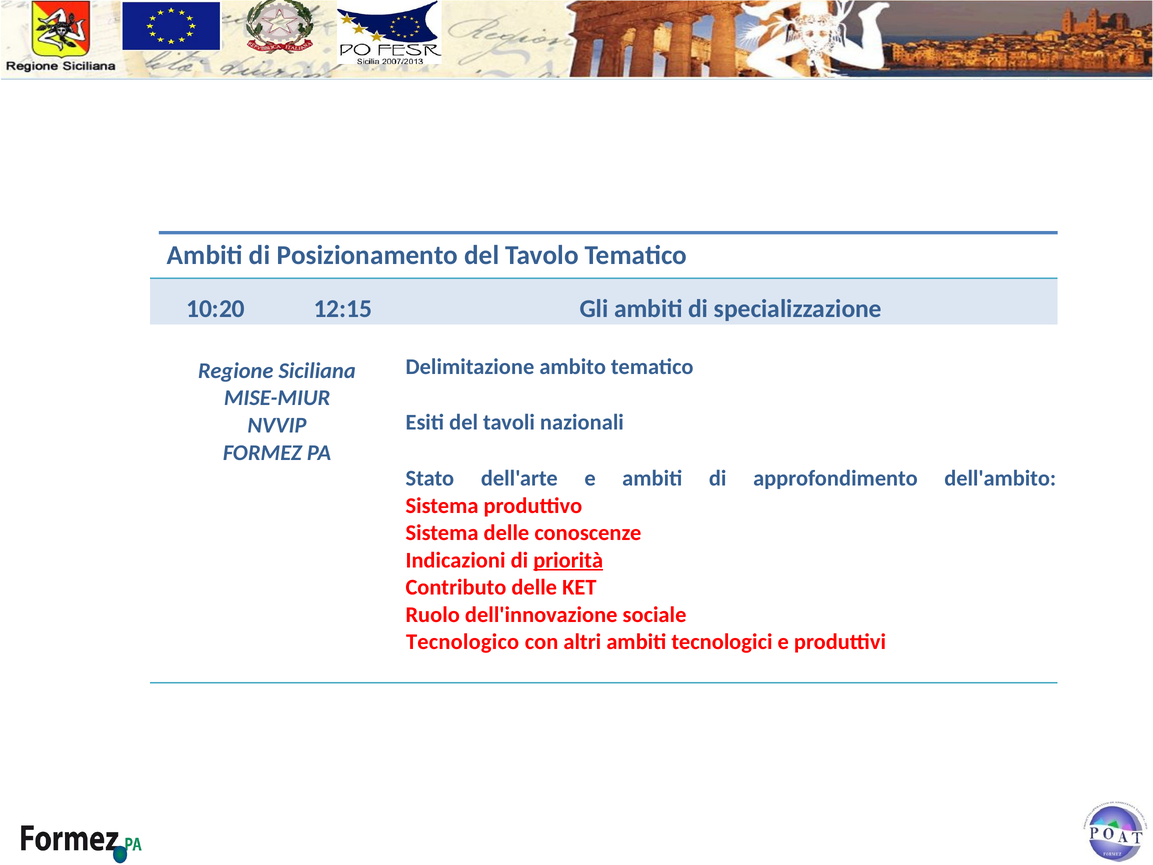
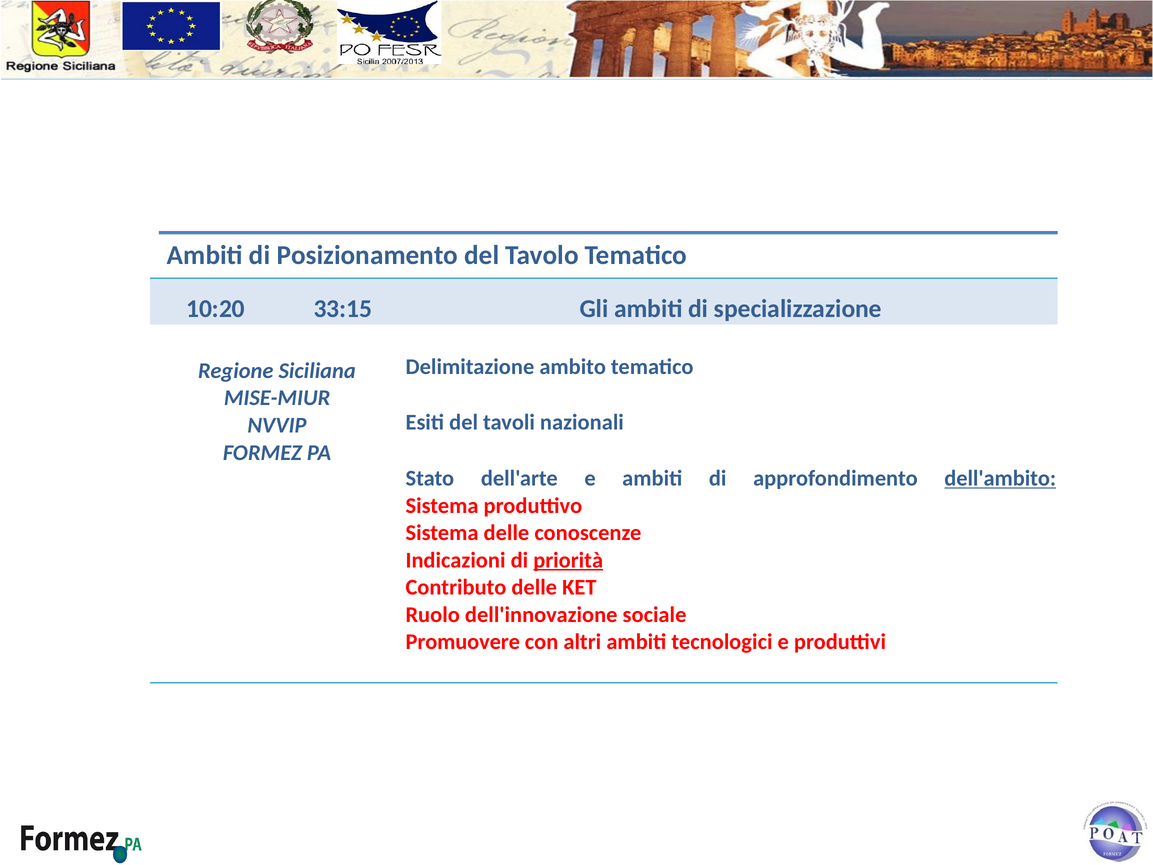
12:15: 12:15 -> 33:15
dell'ambito underline: none -> present
Tecnologico: Tecnologico -> Promuovere
